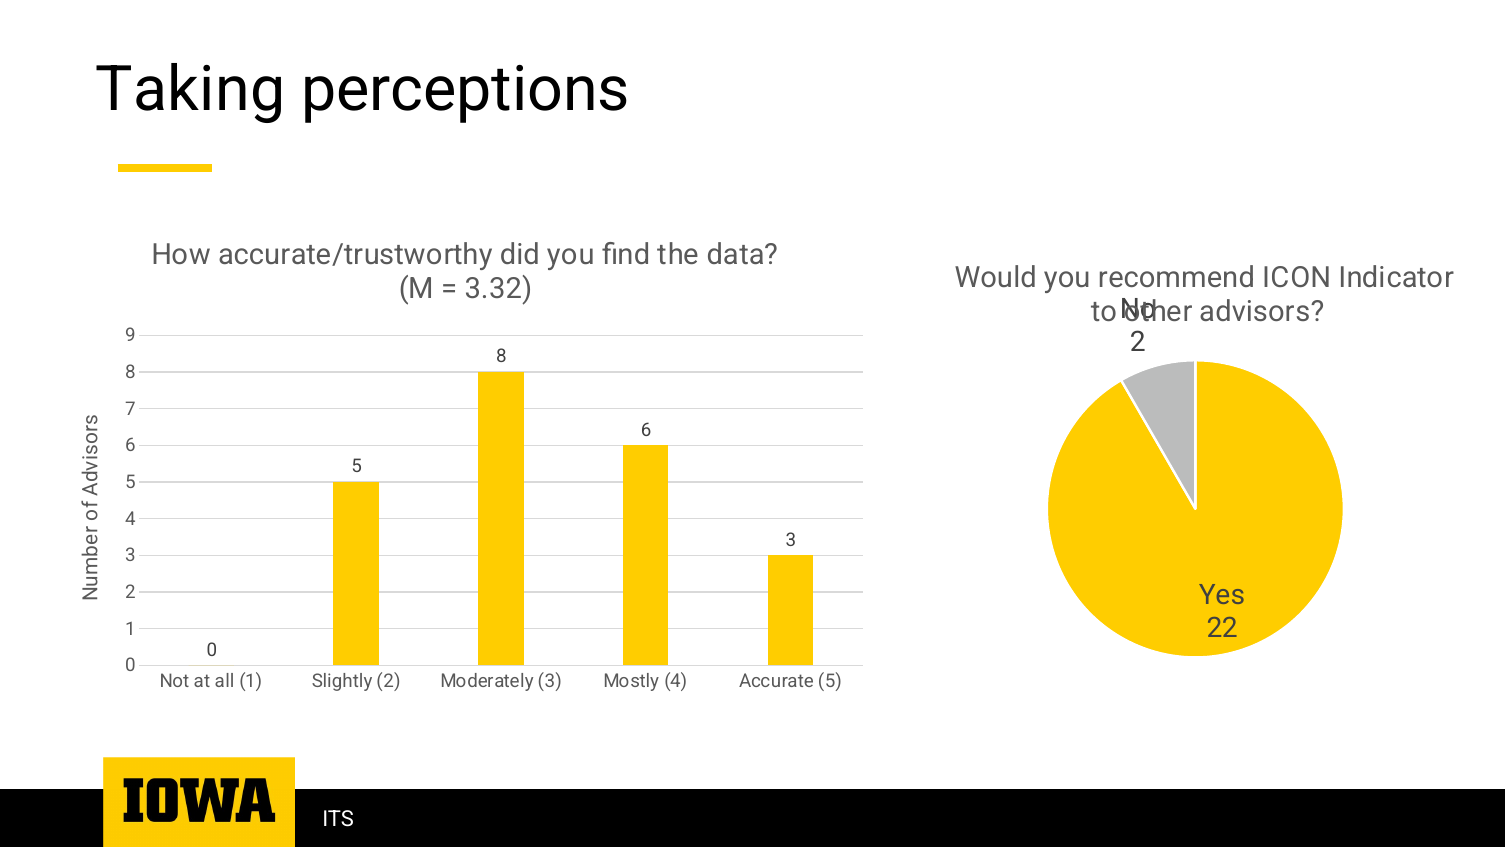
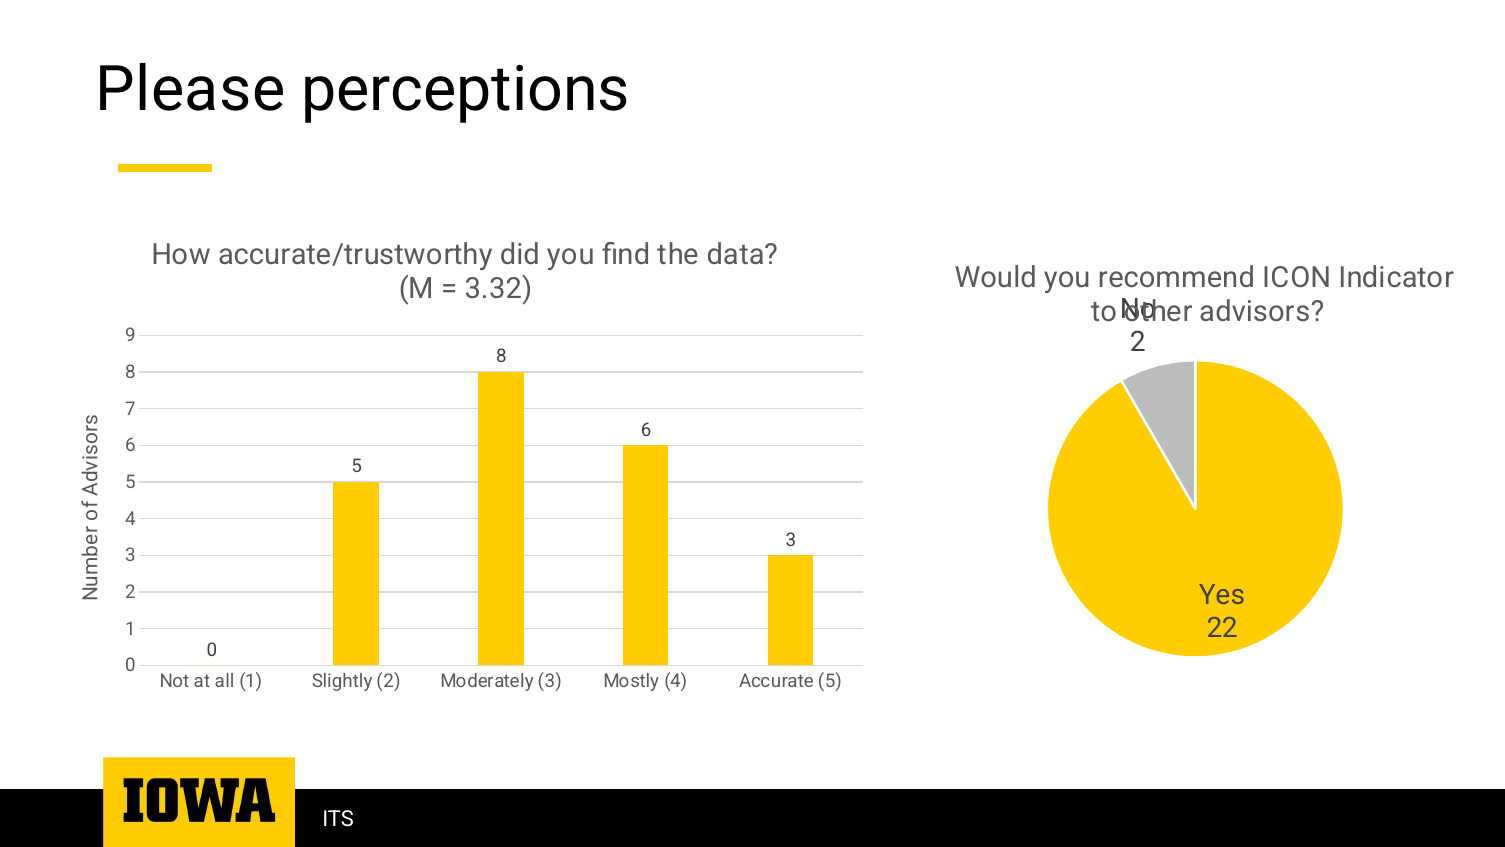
Taking: Taking -> Please
